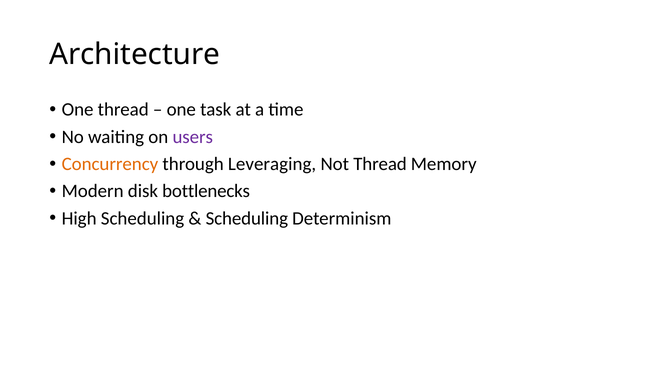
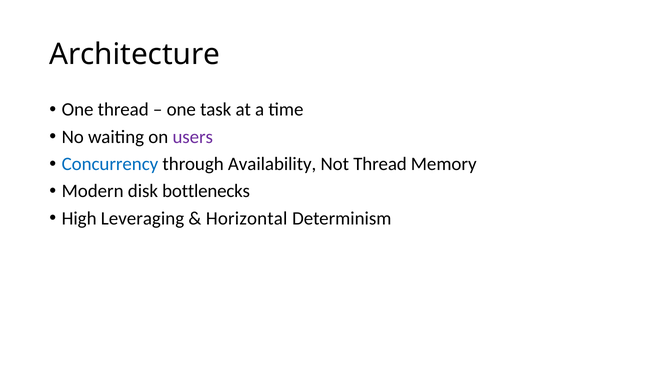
Concurrency colour: orange -> blue
Leveraging: Leveraging -> Availability
High Scheduling: Scheduling -> Leveraging
Scheduling at (247, 218): Scheduling -> Horizontal
